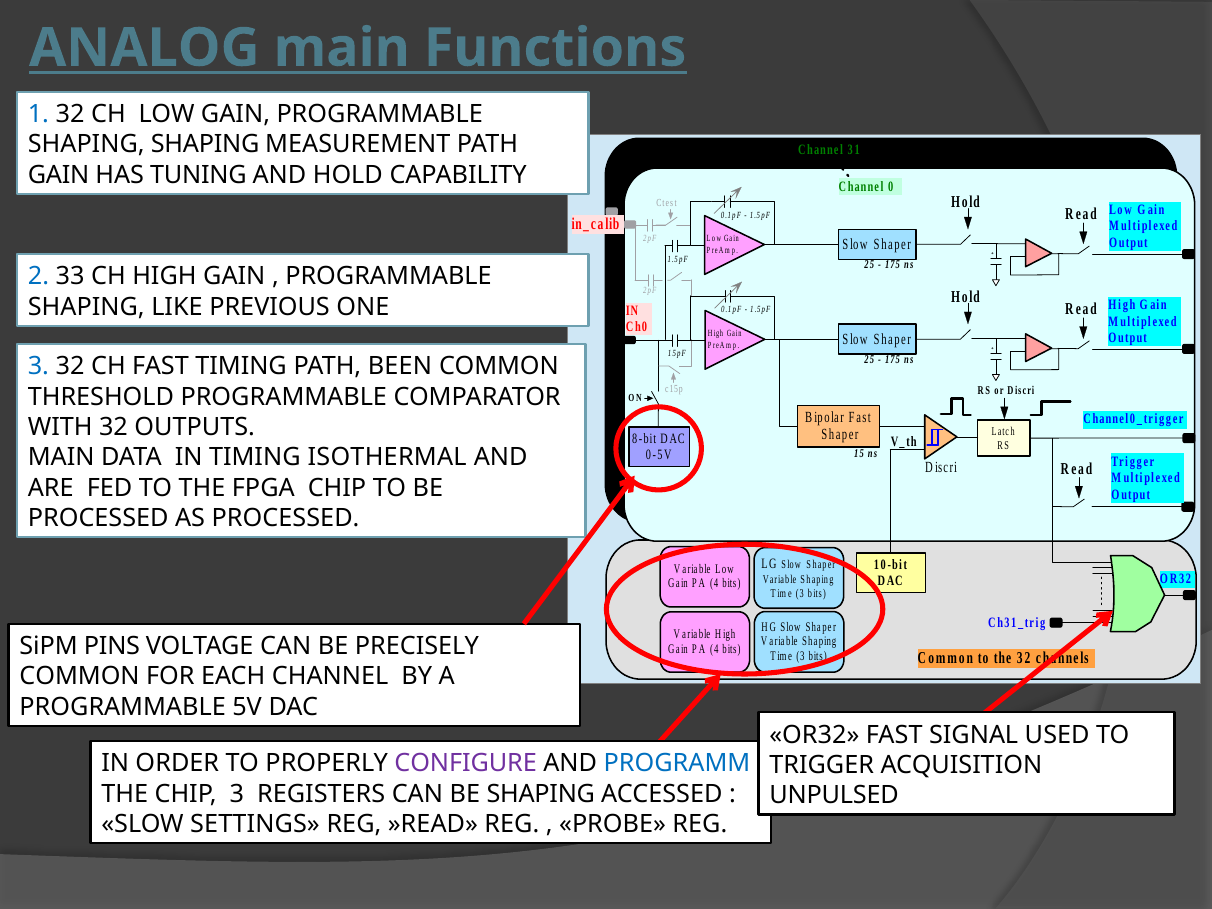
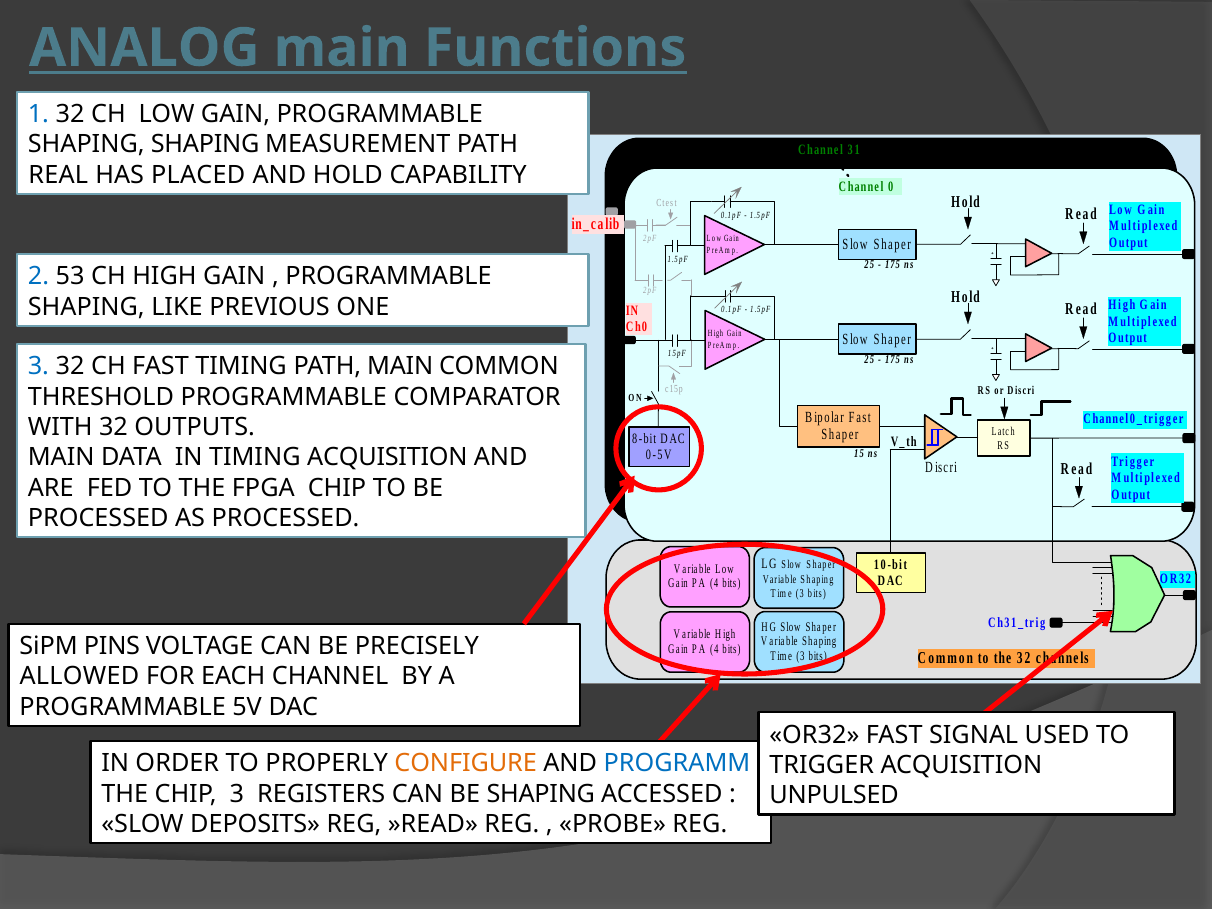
GAIN at (59, 175): GAIN -> REAL
TUNING: TUNING -> PLACED
33: 33 -> 53
PATH BEEN: BEEN -> MAIN
TIMING ISOTHERMAL: ISOTHERMAL -> ACQUISITION
COMMON at (80, 677): COMMON -> ALLOWED
CONFIGURE colour: purple -> orange
SETTINGS: SETTINGS -> DEPOSITS
